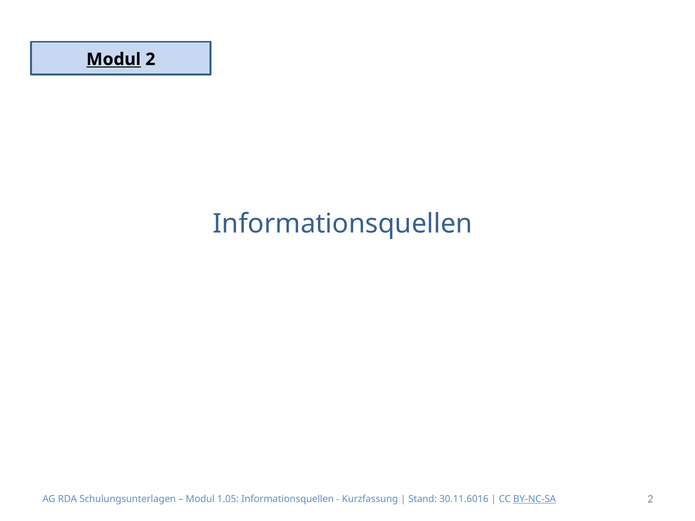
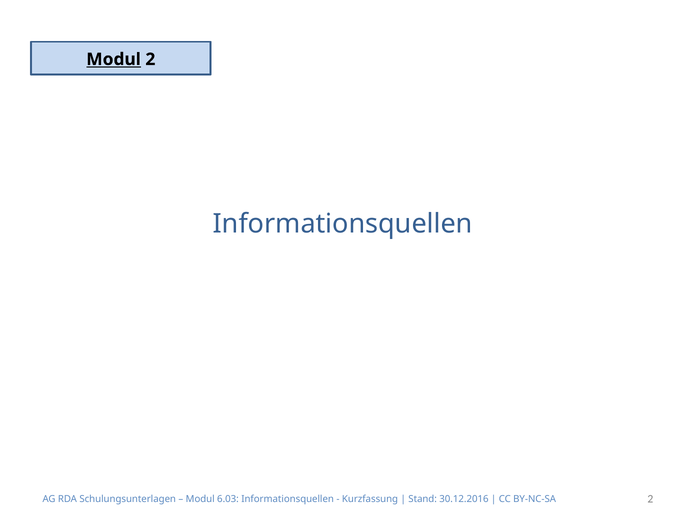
1.05: 1.05 -> 6.03
30.11.6016: 30.11.6016 -> 30.12.2016
BY-NC-SA underline: present -> none
